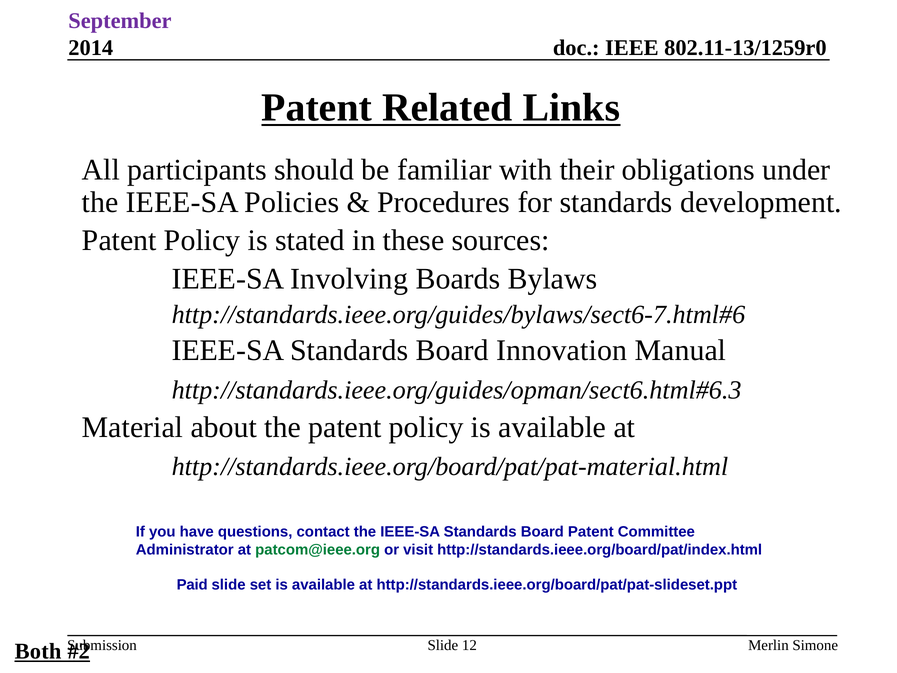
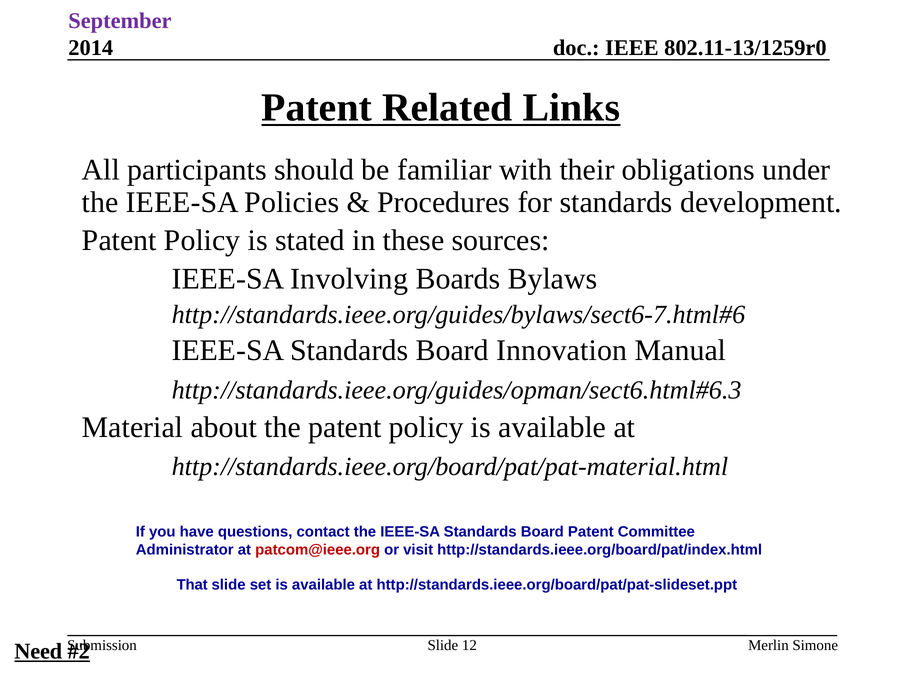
patcom@ieee.org colour: green -> red
Paid: Paid -> That
Both: Both -> Need
